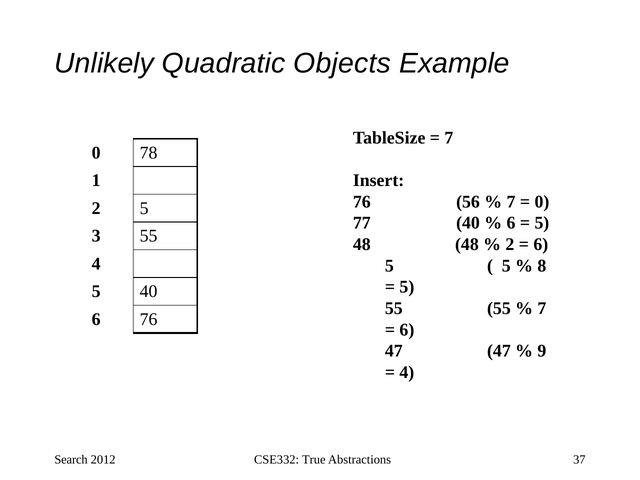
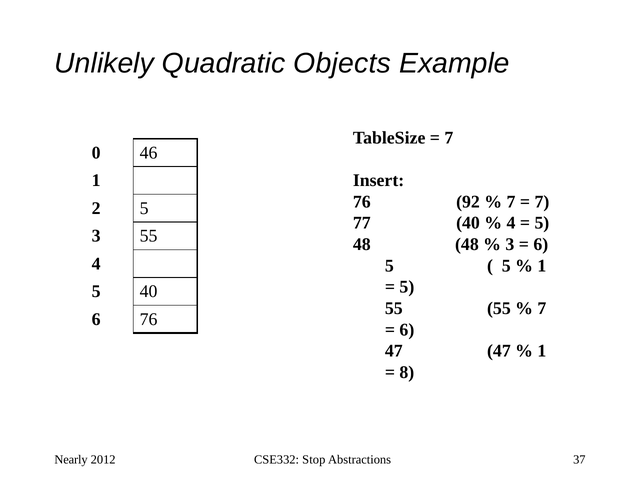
78: 78 -> 46
56: 56 -> 92
0 at (542, 202): 0 -> 7
6 at (511, 223): 6 -> 4
2 at (510, 244): 2 -> 3
8 at (542, 266): 8 -> 1
9 at (542, 351): 9 -> 1
4 at (407, 372): 4 -> 8
Search: Search -> Nearly
True: True -> Stop
